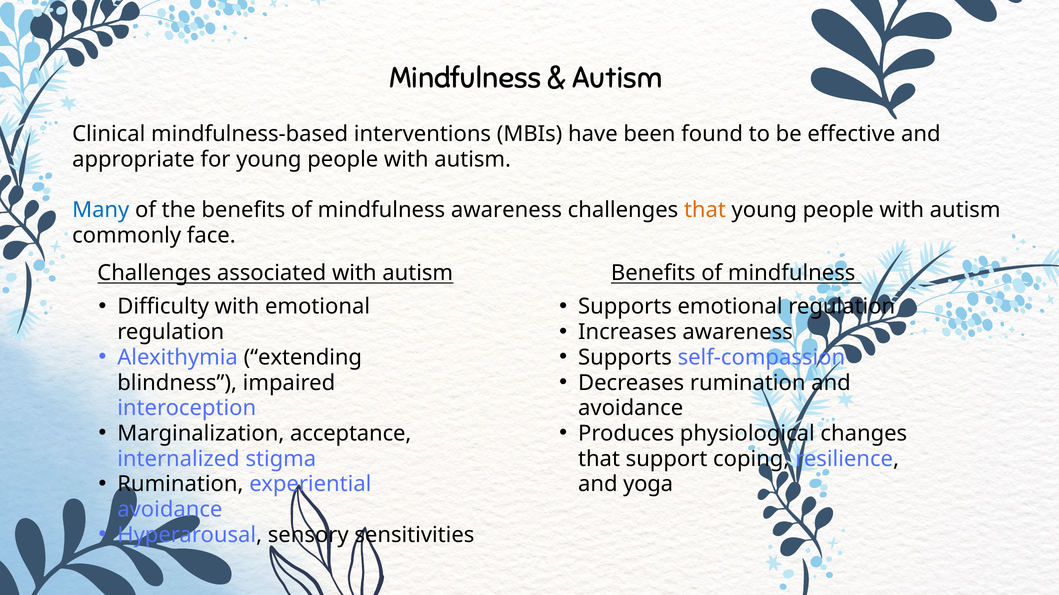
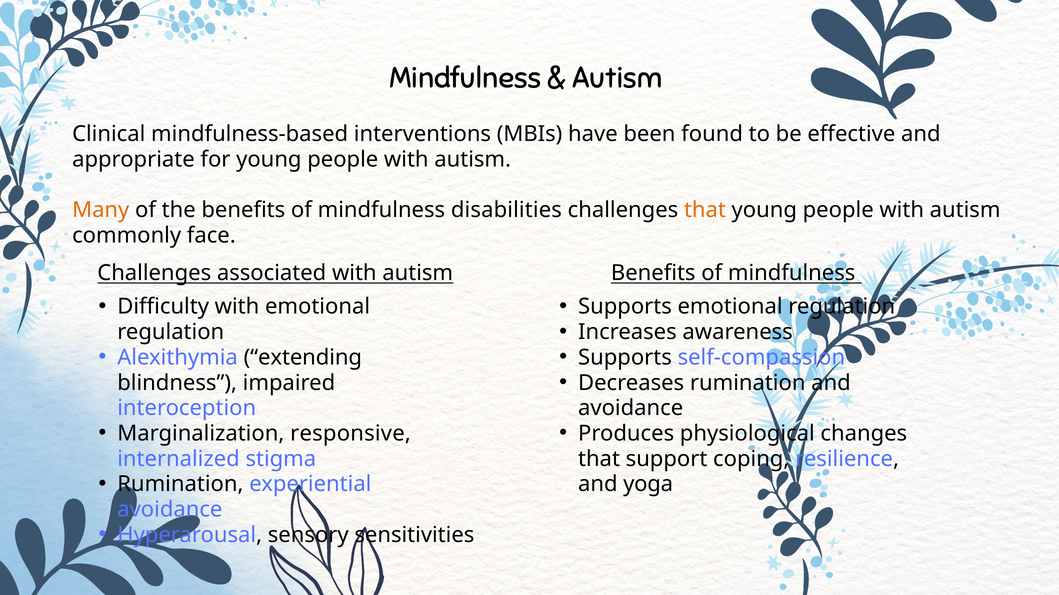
Many colour: blue -> orange
mindfulness awareness: awareness -> disabilities
acceptance: acceptance -> responsive
